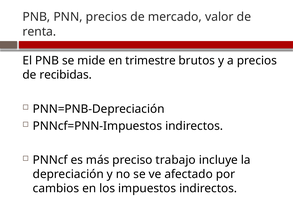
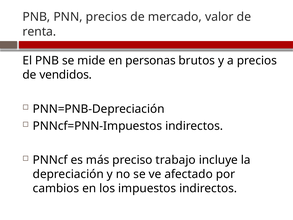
trimestre: trimestre -> personas
recibidas: recibidas -> vendidos
